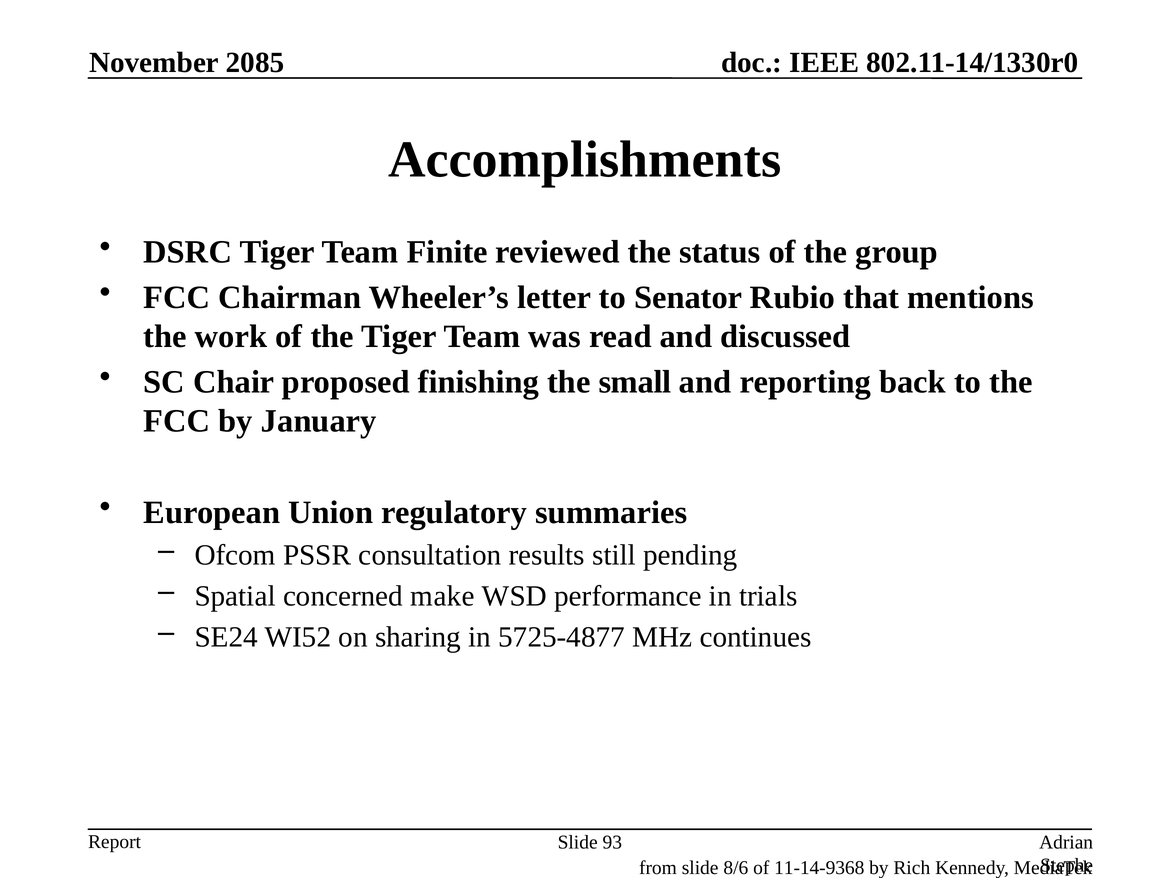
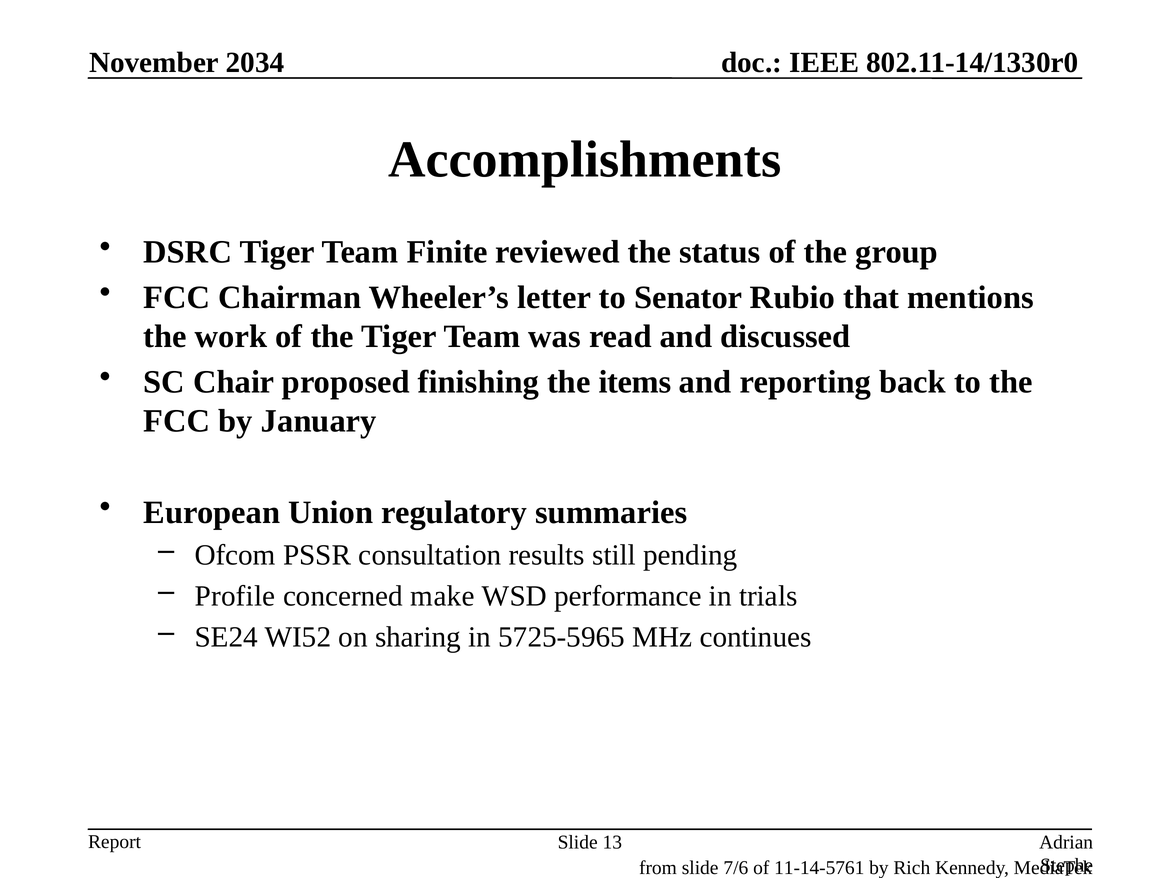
2085: 2085 -> 2034
small: small -> items
Spatial: Spatial -> Profile
5725-4877: 5725-4877 -> 5725-5965
93: 93 -> 13
8/6: 8/6 -> 7/6
11-14-9368: 11-14-9368 -> 11-14-5761
